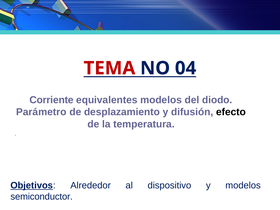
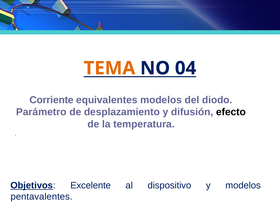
TEMA colour: red -> orange
Alrededor: Alrededor -> Excelente
semiconductor: semiconductor -> pentavalentes
